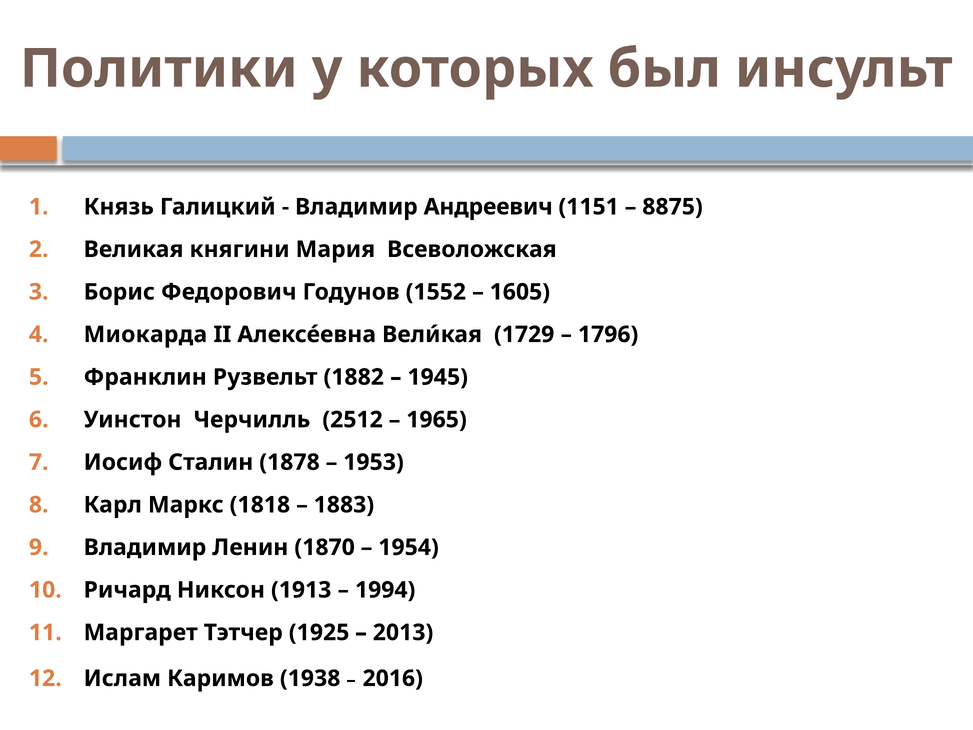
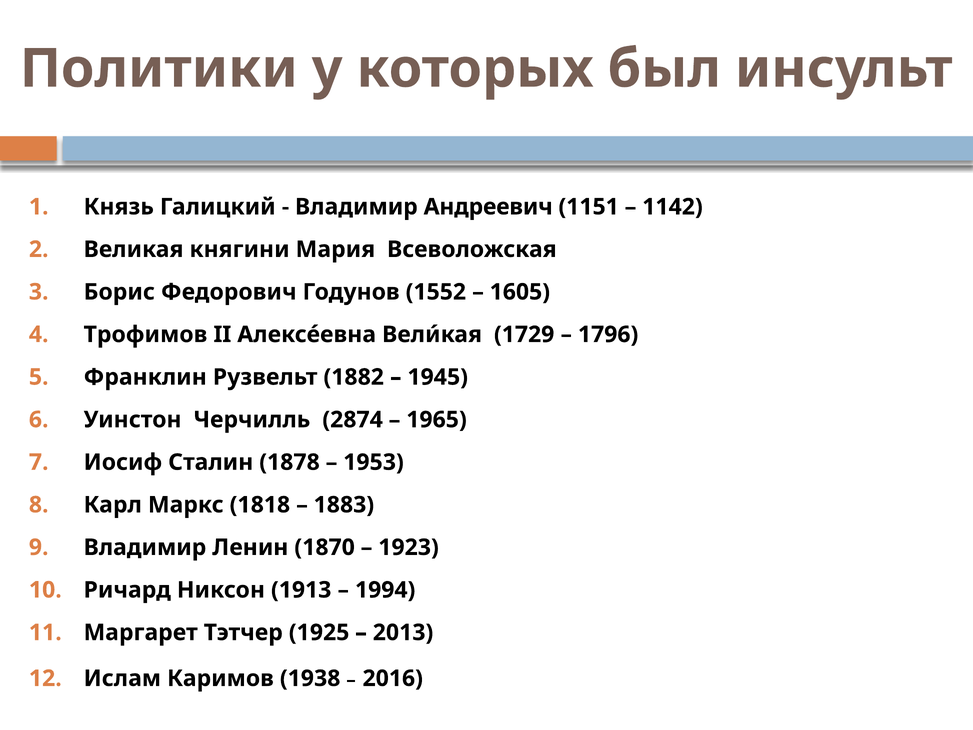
8875: 8875 -> 1142
Миокарда: Миокарда -> Трофимов
2512: 2512 -> 2874
1954: 1954 -> 1923
